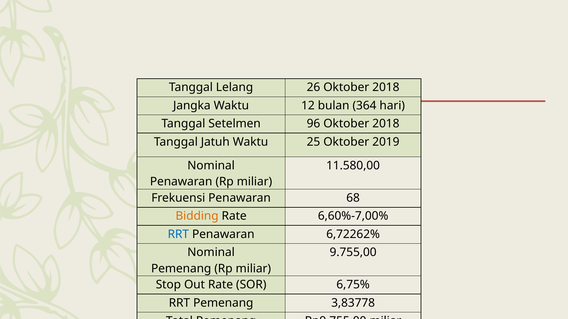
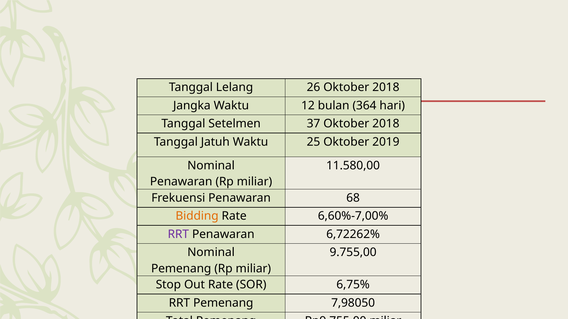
96: 96 -> 37
RRT at (178, 235) colour: blue -> purple
3,83778: 3,83778 -> 7,98050
